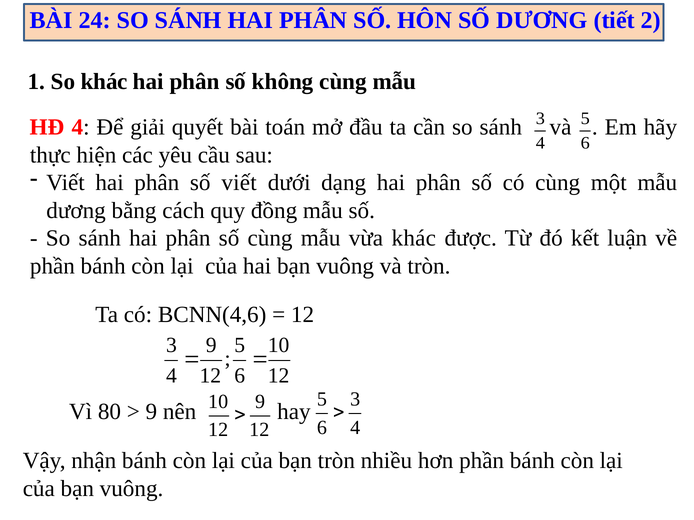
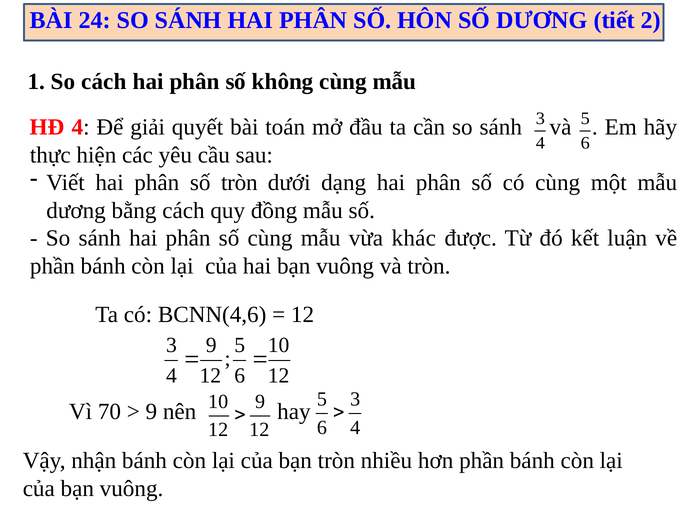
So khác: khác -> cách
số viết: viết -> tròn
80: 80 -> 70
